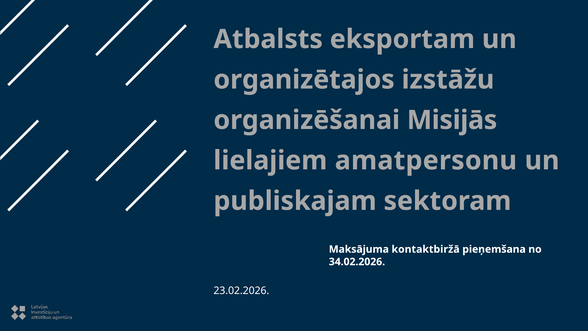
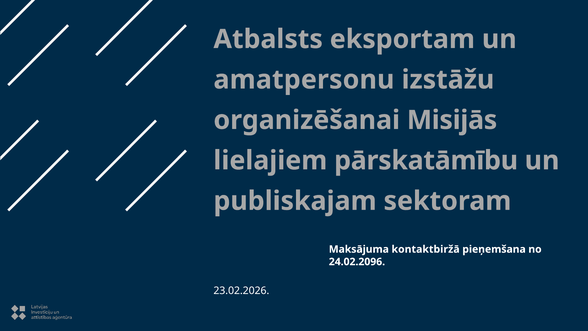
organizētajos: organizētajos -> amatpersonu
amatpersonu: amatpersonu -> pārskatāmību
34.02.2026: 34.02.2026 -> 24.02.2096
